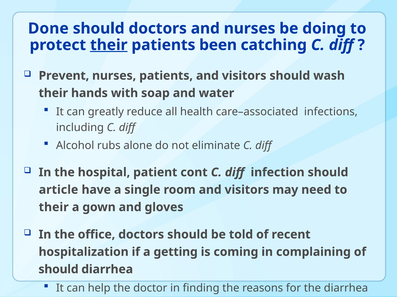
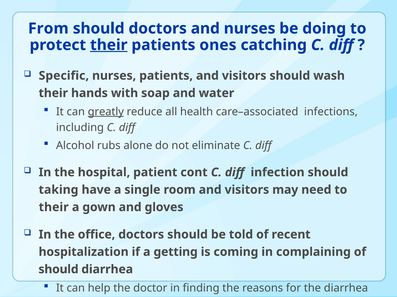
Done: Done -> From
been: been -> ones
Prevent: Prevent -> Specific
greatly underline: none -> present
article: article -> taking
